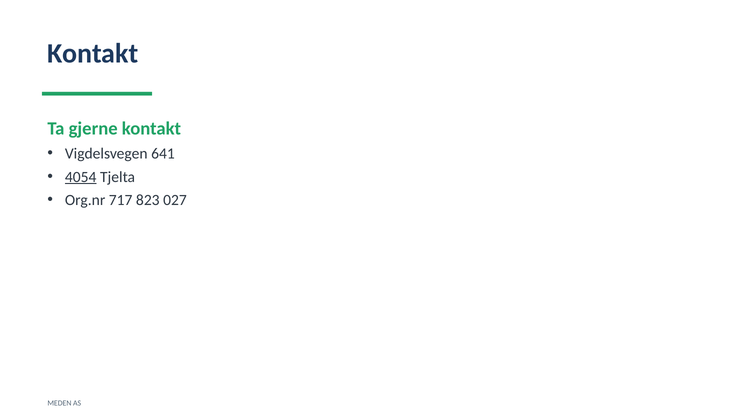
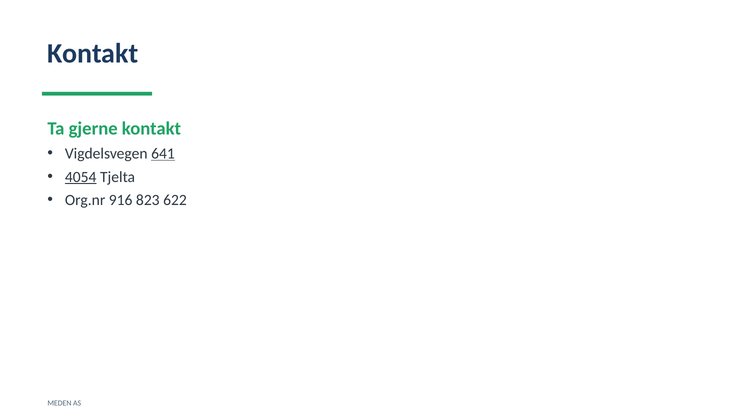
641 underline: none -> present
717: 717 -> 916
027: 027 -> 622
